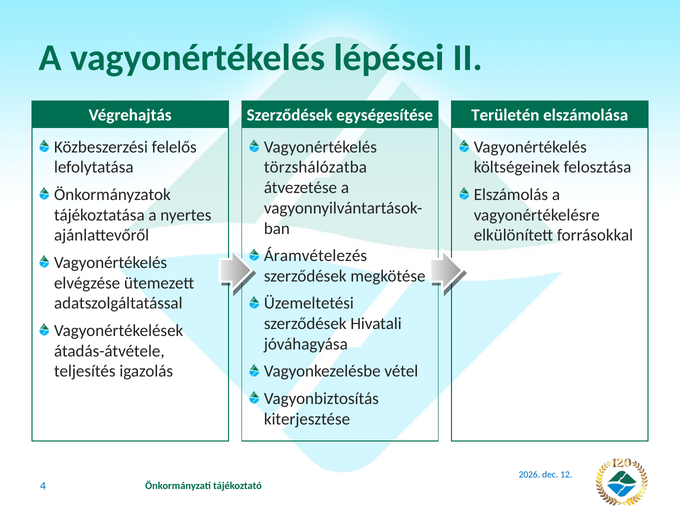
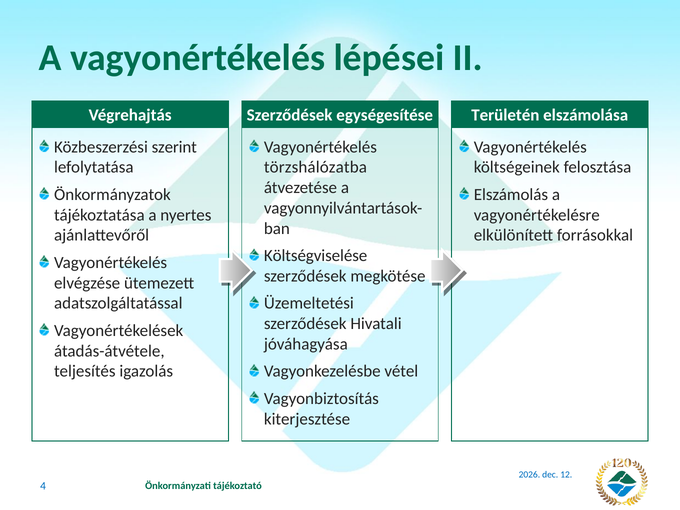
felelős: felelős -> szerint
Áramvételezés: Áramvételezés -> Költségviselése
